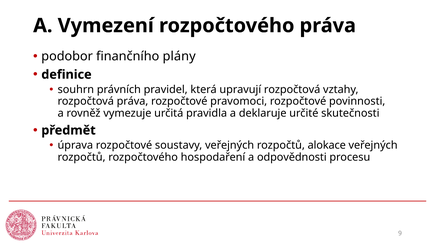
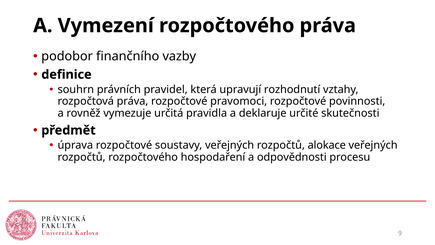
plány: plány -> vazby
upravují rozpočtová: rozpočtová -> rozhodnutí
